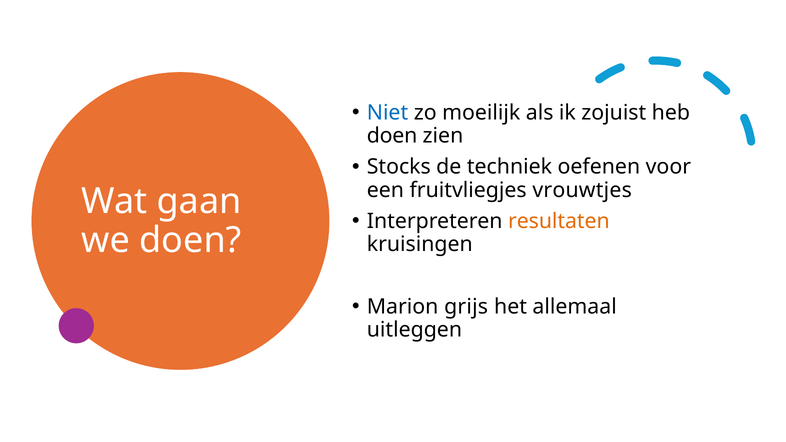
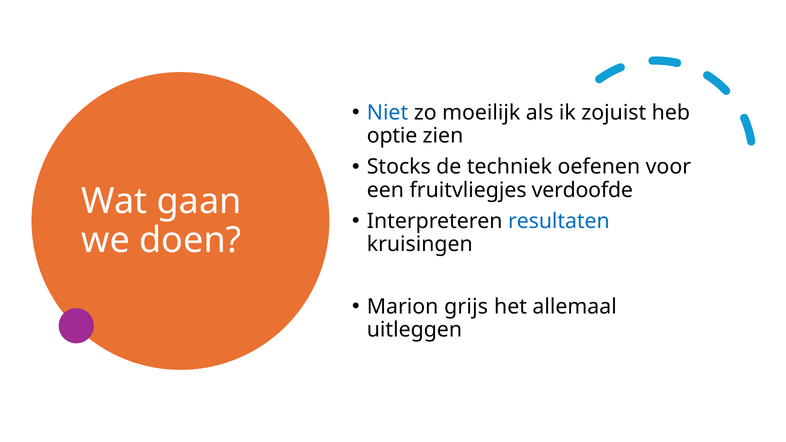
doen at (392, 136): doen -> optie
vrouwtjes: vrouwtjes -> verdoofde
resultaten colour: orange -> blue
